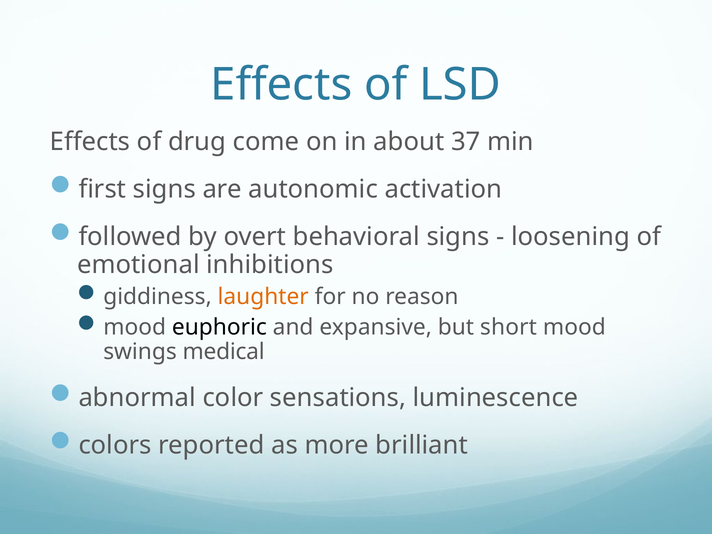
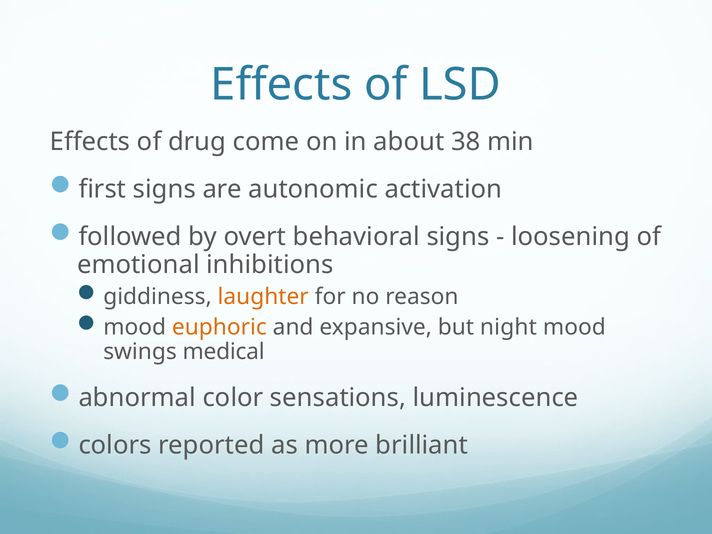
37: 37 -> 38
euphoric colour: black -> orange
short: short -> night
